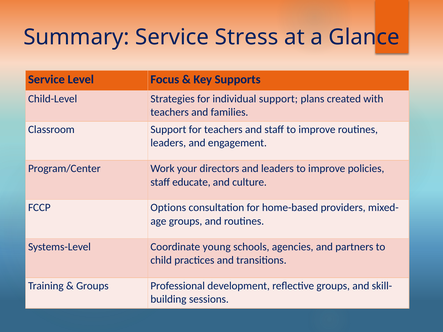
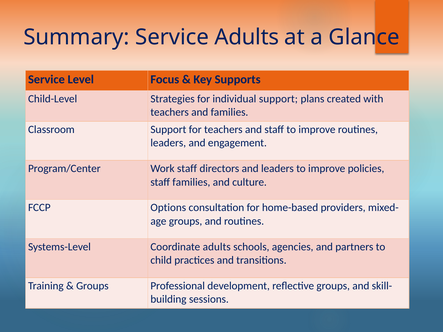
Service Stress: Stress -> Adults
Work your: your -> staff
staff educate: educate -> families
Coordinate young: young -> adults
